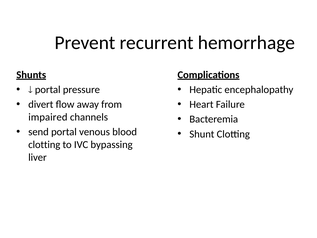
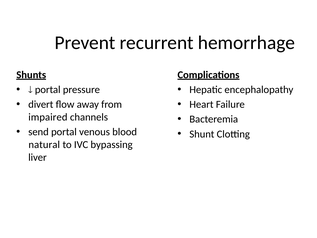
clotting at (44, 144): clotting -> natural
